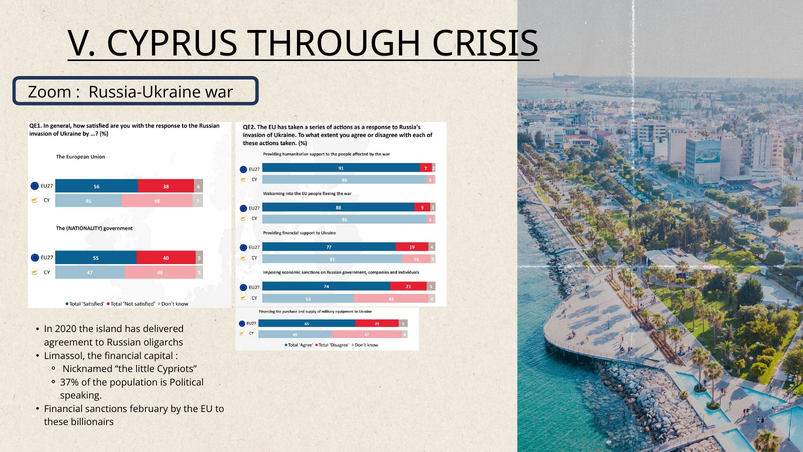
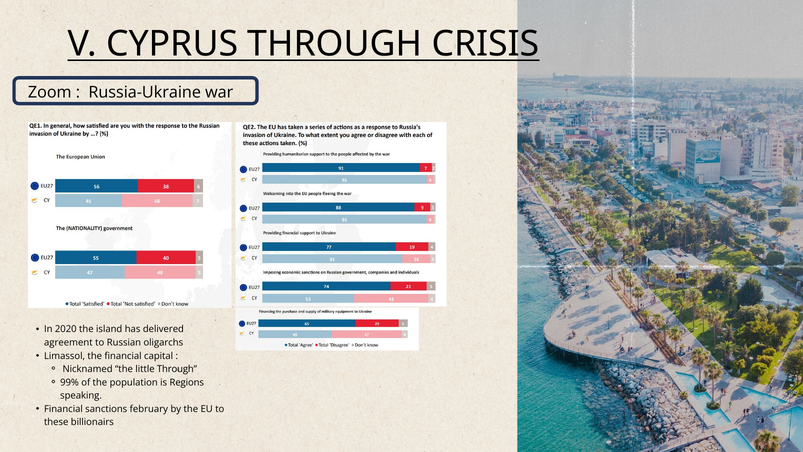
little Cypriots: Cypriots -> Through
37%: 37% -> 99%
Political: Political -> Regions
